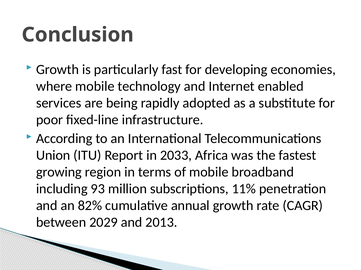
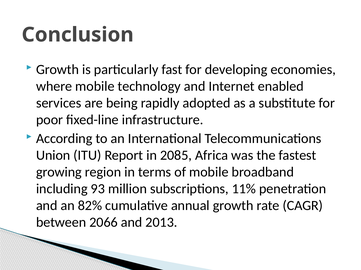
2033: 2033 -> 2085
2029: 2029 -> 2066
